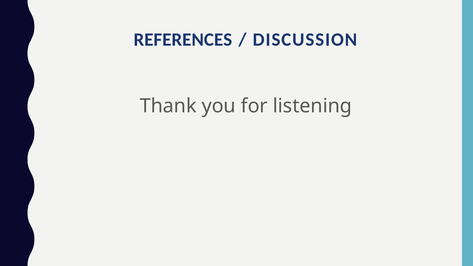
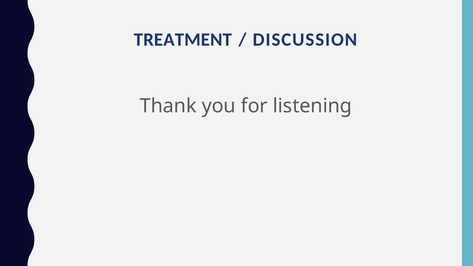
REFERENCES: REFERENCES -> TREATMENT
